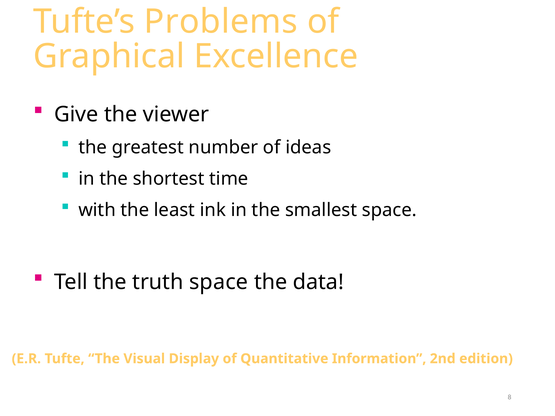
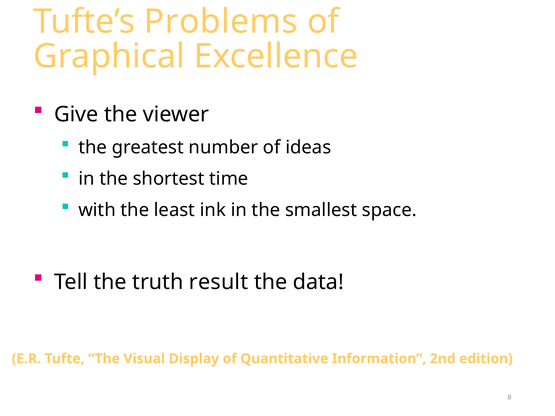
truth space: space -> result
